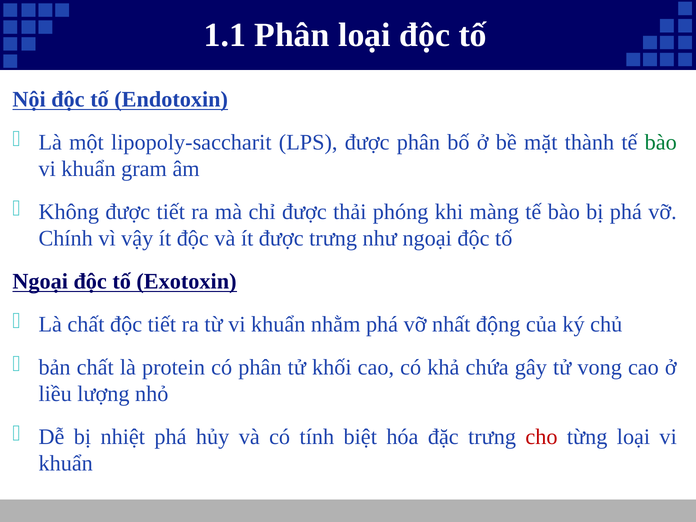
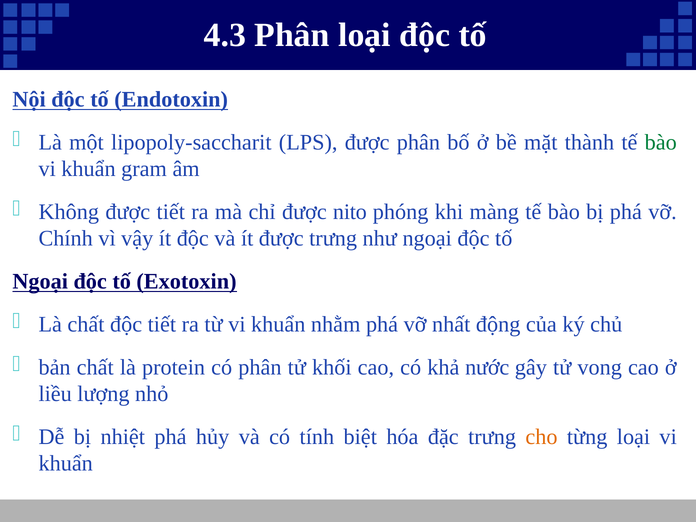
1.1: 1.1 -> 4.3
thải: thải -> nito
chứa: chứa -> nước
cho colour: red -> orange
